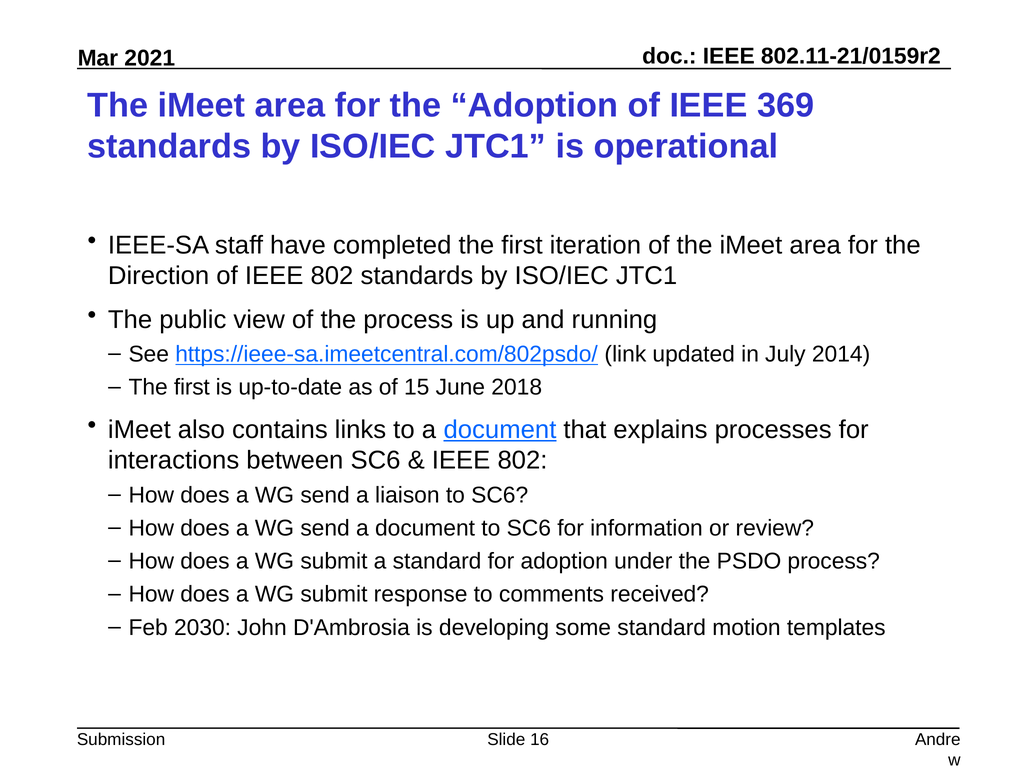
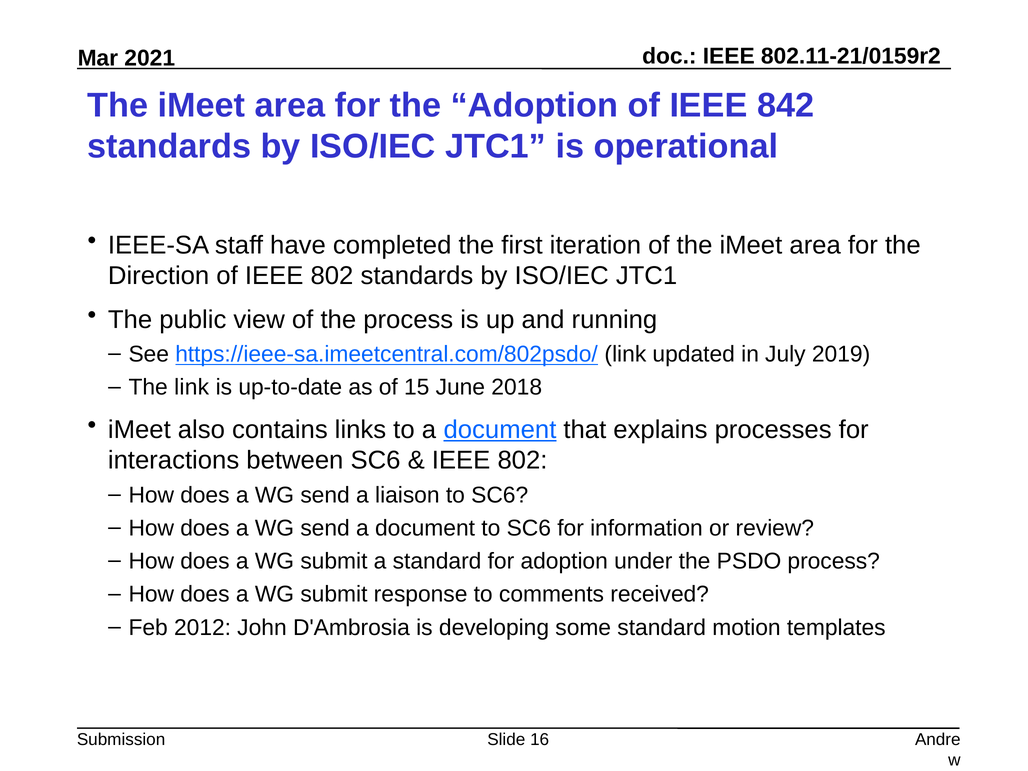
369: 369 -> 842
2014: 2014 -> 2019
first at (192, 387): first -> link
2030: 2030 -> 2012
